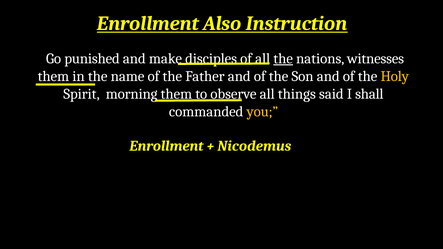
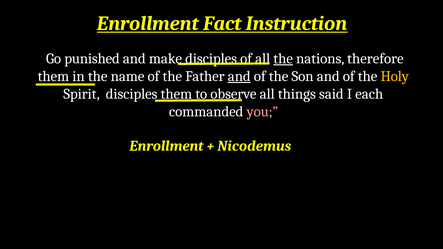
Also: Also -> Fact
witnesses: witnesses -> therefore
and at (239, 76) underline: none -> present
Spirit morning: morning -> disciples
shall: shall -> each
you colour: yellow -> pink
